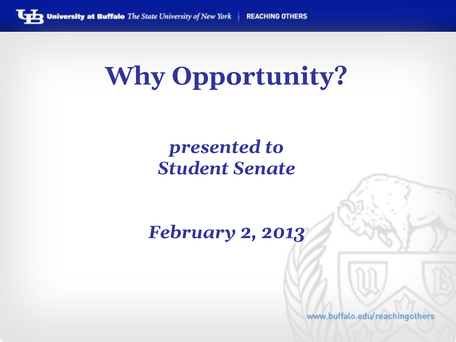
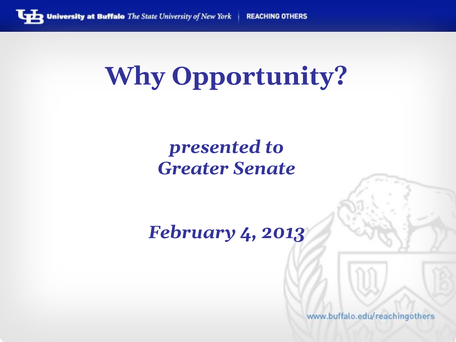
Student: Student -> Greater
2: 2 -> 4
